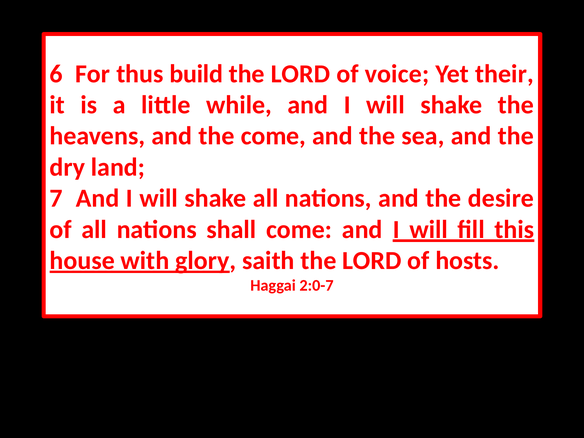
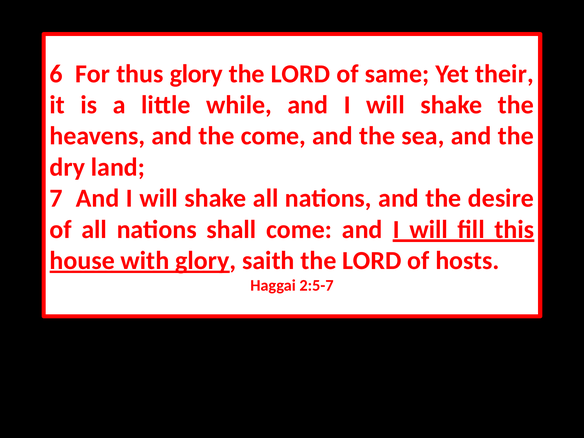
thus build: build -> glory
voice: voice -> same
2:0-7: 2:0-7 -> 2:5-7
